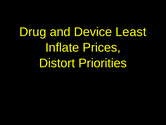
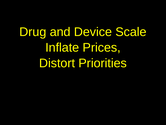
Least: Least -> Scale
